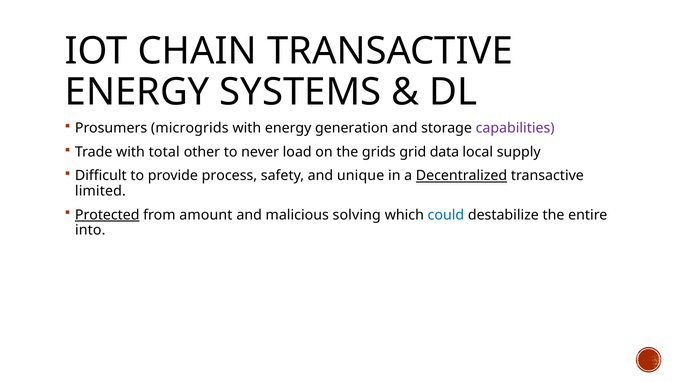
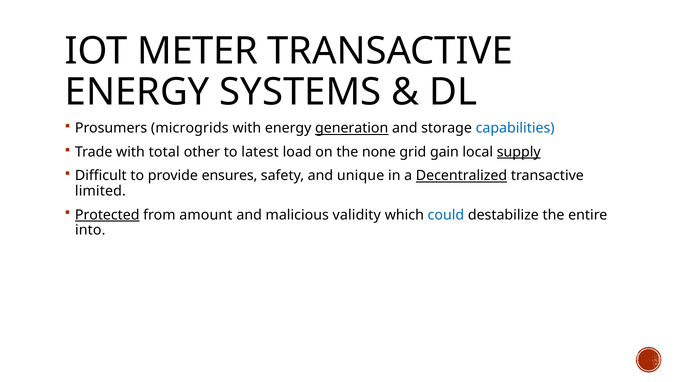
CHAIN: CHAIN -> METER
generation underline: none -> present
capabilities colour: purple -> blue
never: never -> latest
grids: grids -> none
data: data -> gain
supply underline: none -> present
process: process -> ensures
solving: solving -> validity
